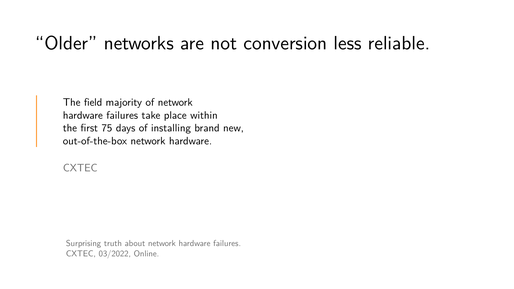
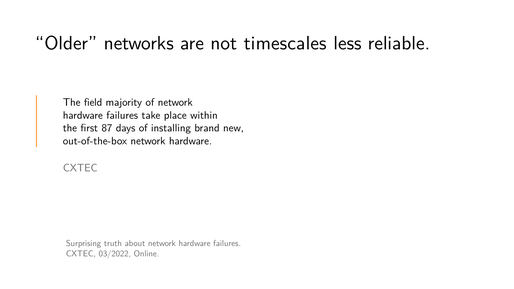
conversion: conversion -> timescales
75: 75 -> 87
